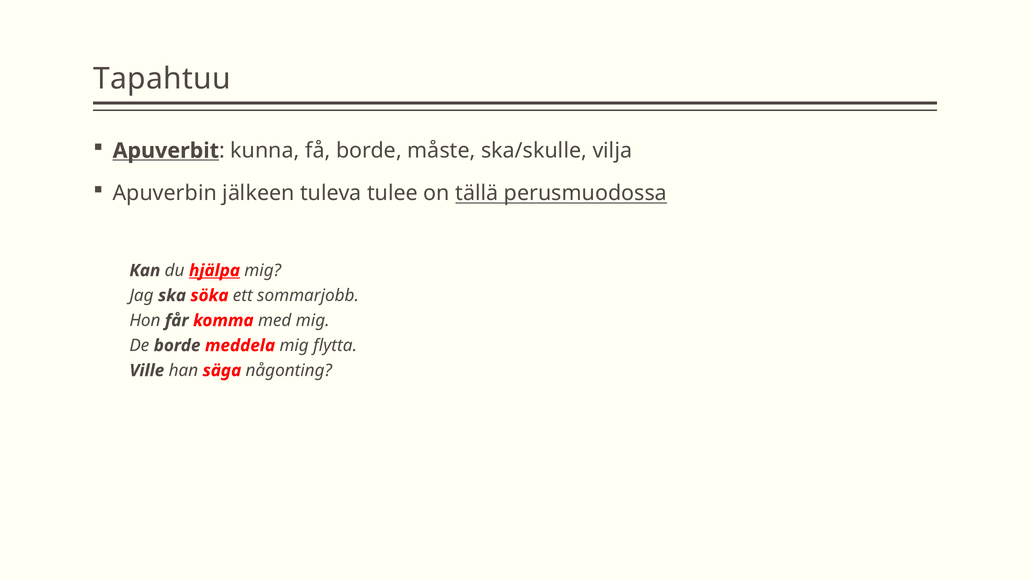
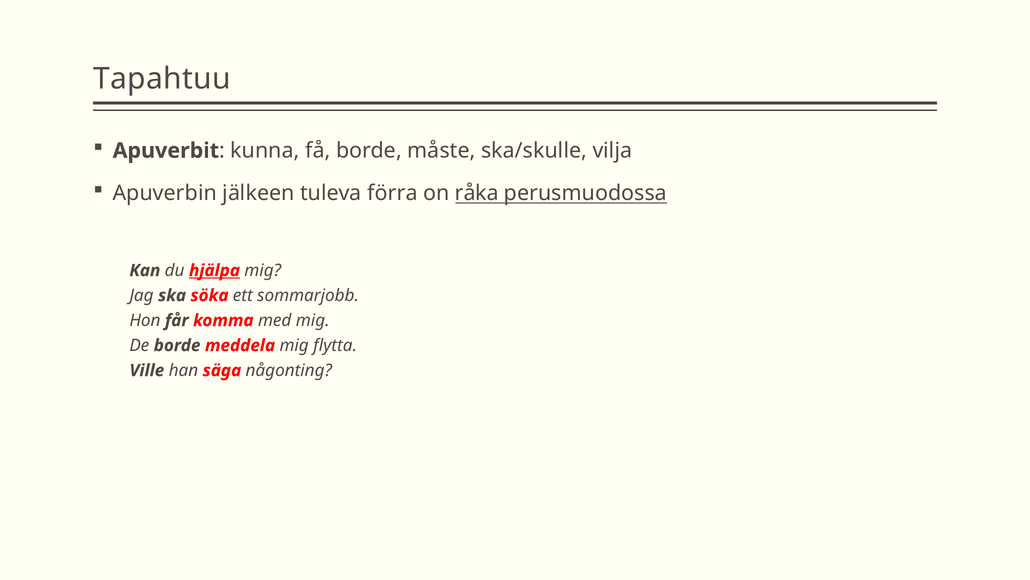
Apuverbit underline: present -> none
tulee: tulee -> förra
tällä: tällä -> råka
